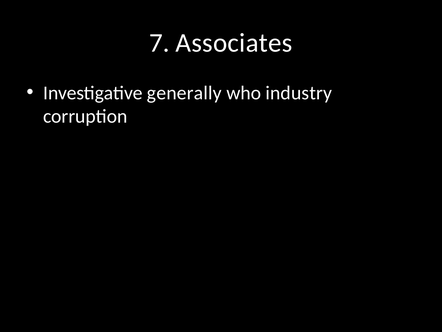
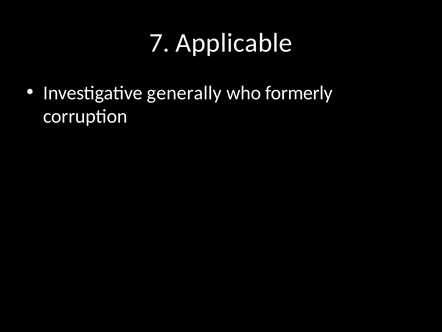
Associates: Associates -> Applicable
industry: industry -> formerly
